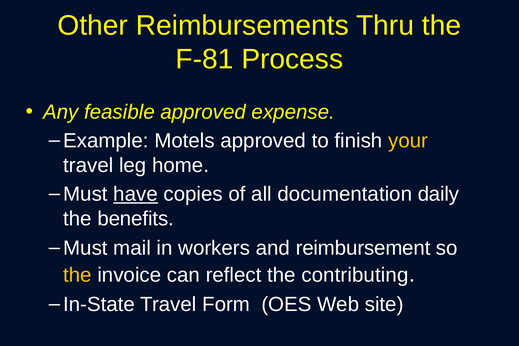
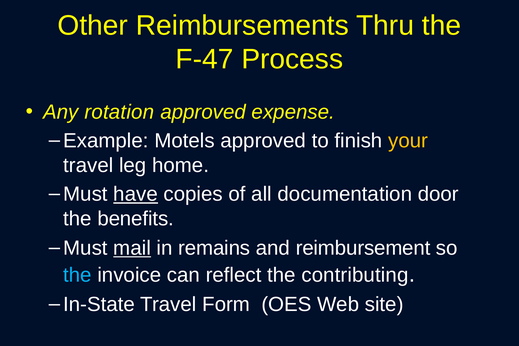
F-81: F-81 -> F-47
feasible: feasible -> rotation
daily: daily -> door
mail underline: none -> present
workers: workers -> remains
the at (77, 275) colour: yellow -> light blue
